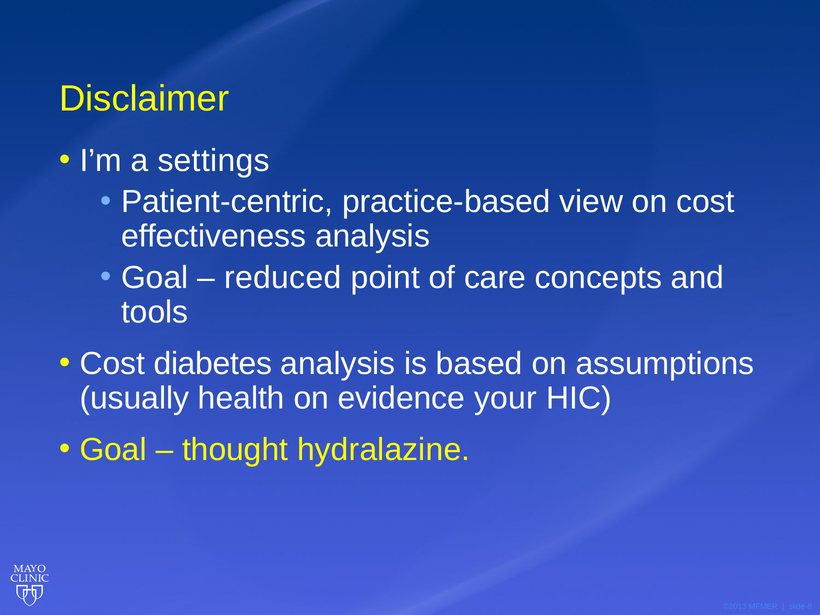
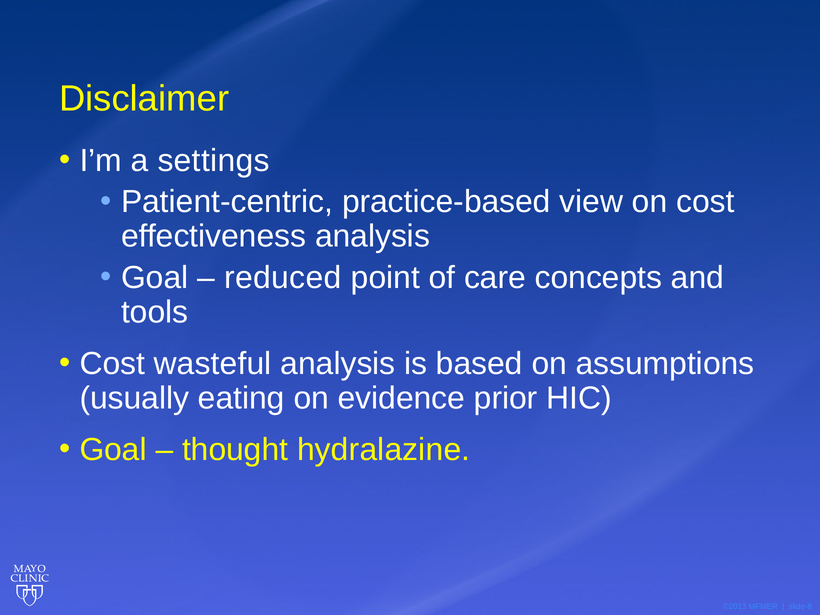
diabetes: diabetes -> wasteful
health: health -> eating
your: your -> prior
